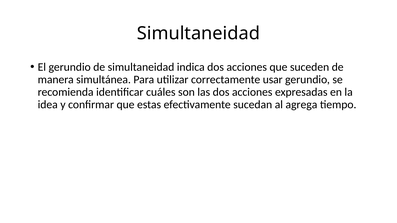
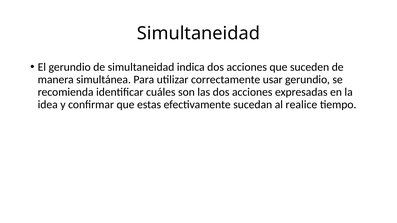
agrega: agrega -> realice
